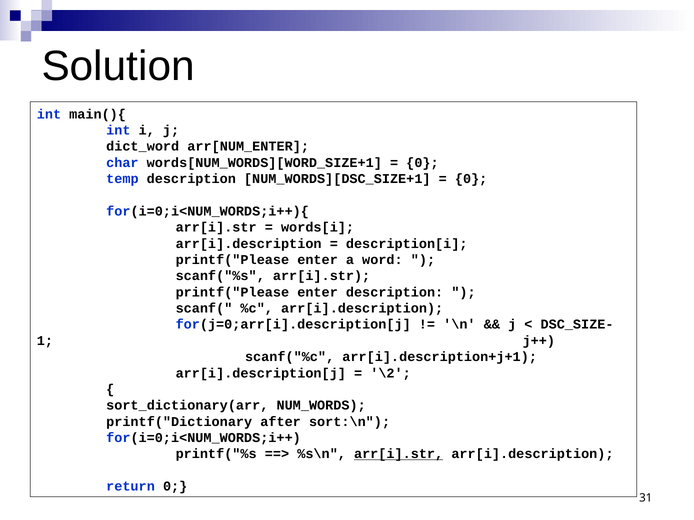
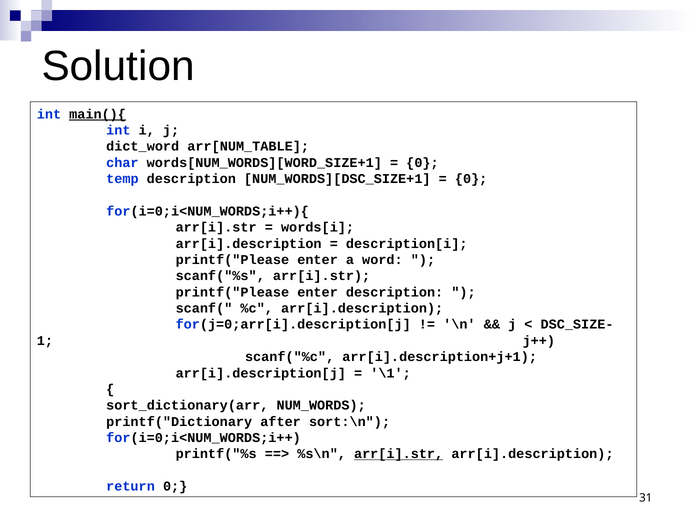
main(){ underline: none -> present
arr[NUM_ENTER: arr[NUM_ENTER -> arr[NUM_TABLE
\2: \2 -> \1
